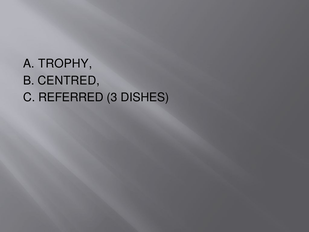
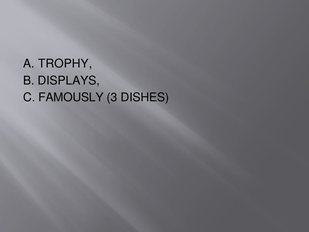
CENTRED: CENTRED -> DISPLAYS
REFERRED: REFERRED -> FAMOUSLY
